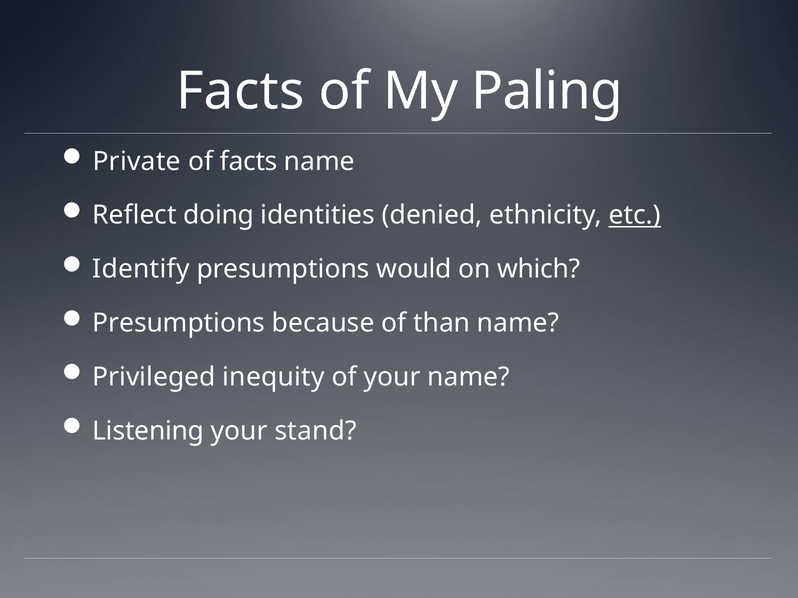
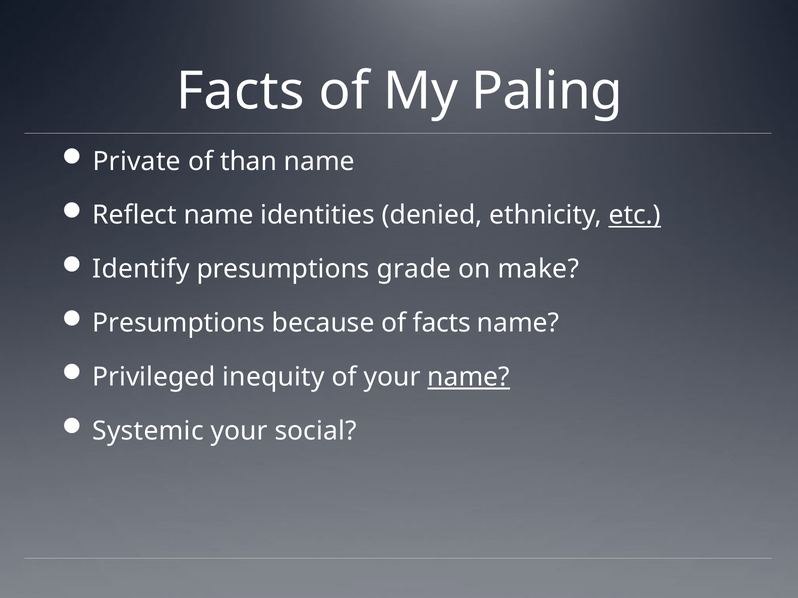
of facts: facts -> than
Reflect doing: doing -> name
would: would -> grade
which: which -> make
of than: than -> facts
name at (469, 377) underline: none -> present
Listening: Listening -> Systemic
stand: stand -> social
